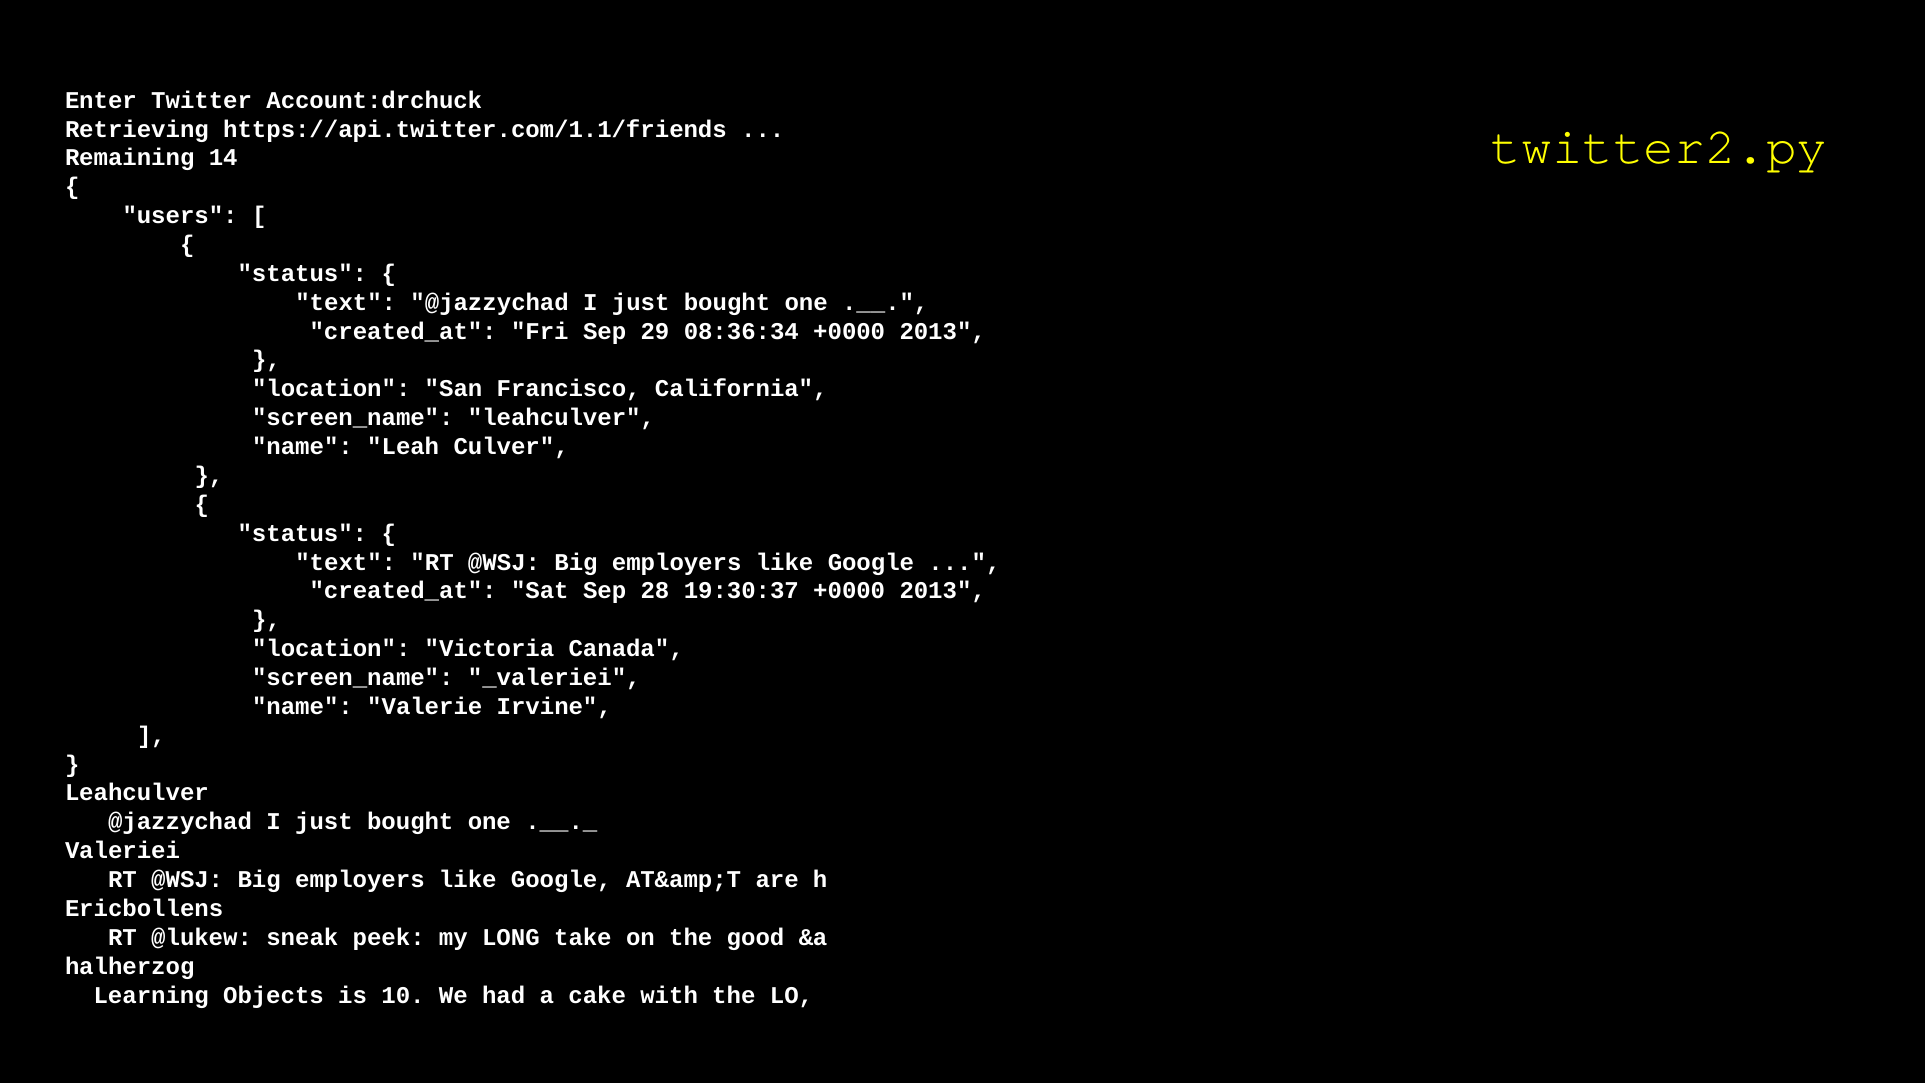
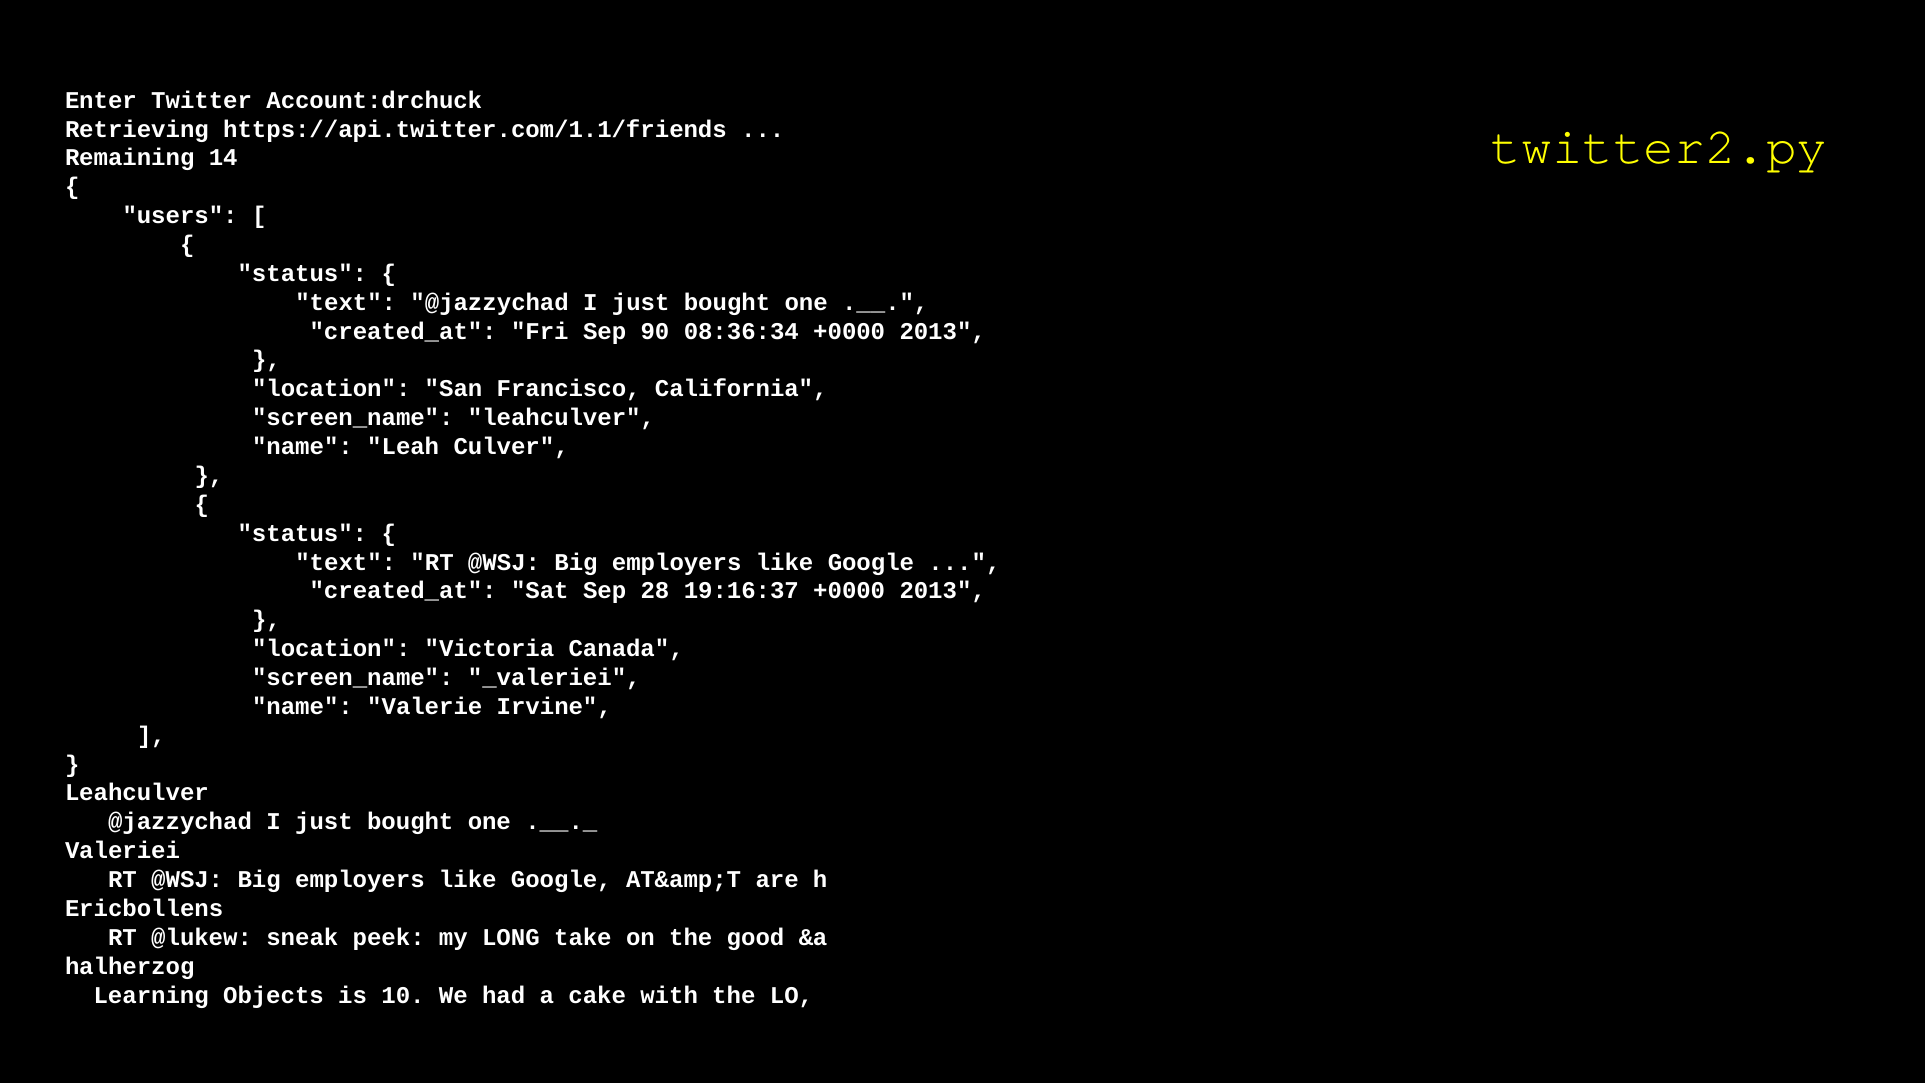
29: 29 -> 90
19:30:37: 19:30:37 -> 19:16:37
